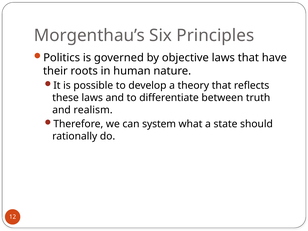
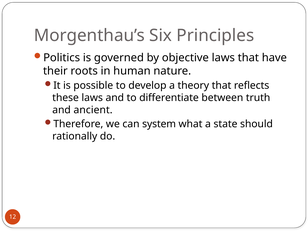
realism: realism -> ancient
